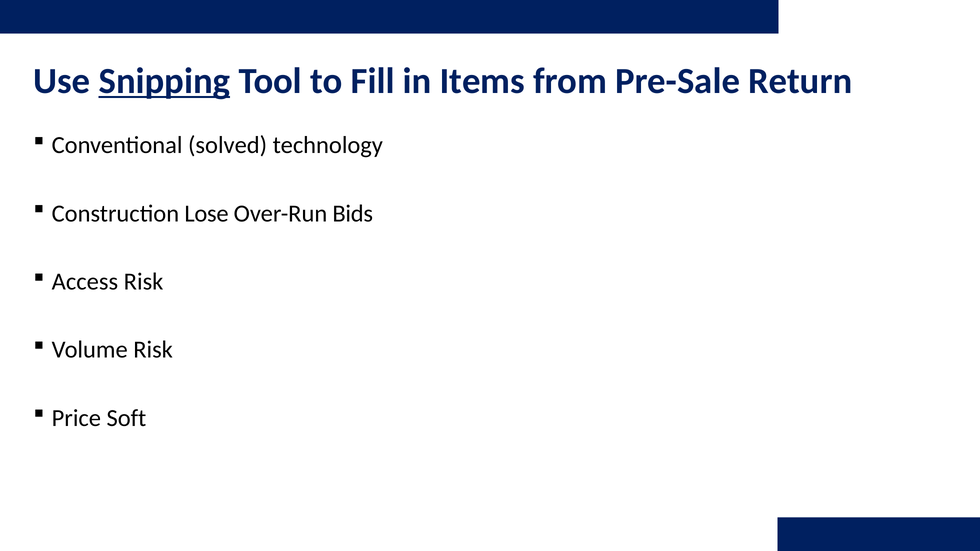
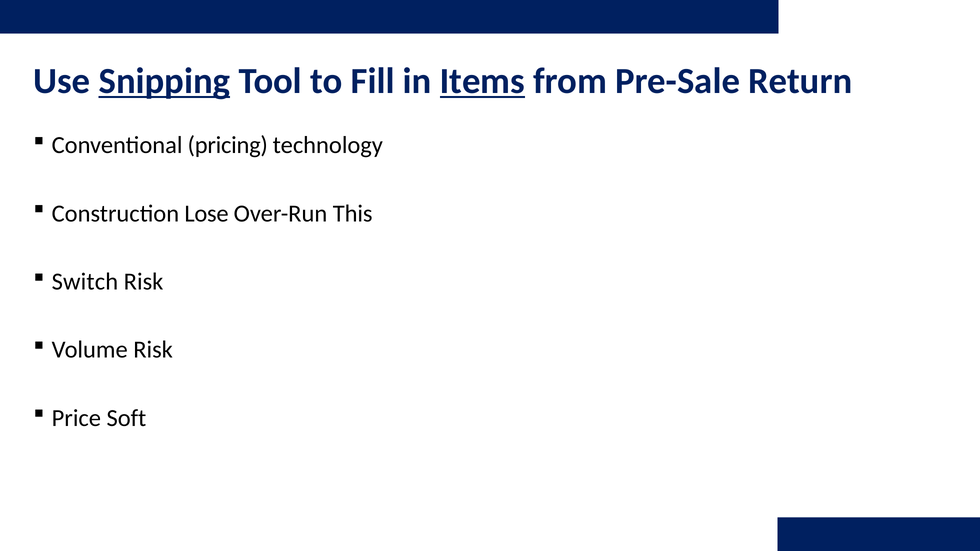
Items underline: none -> present
solved: solved -> pricing
Bids: Bids -> This
Access: Access -> Switch
